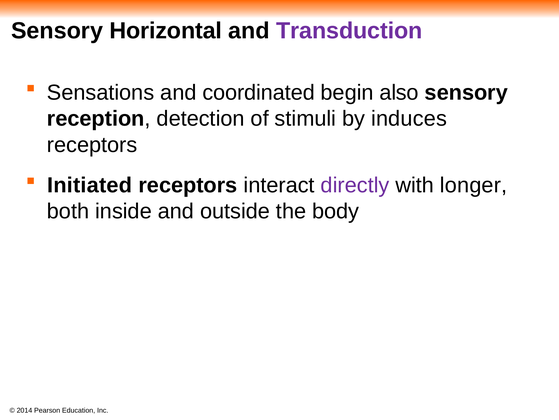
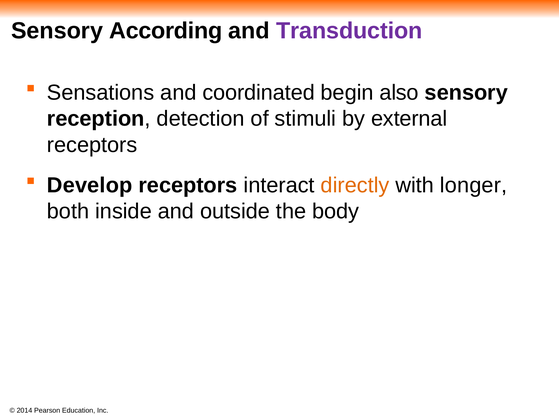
Horizontal: Horizontal -> According
induces: induces -> external
Initiated: Initiated -> Develop
directly colour: purple -> orange
